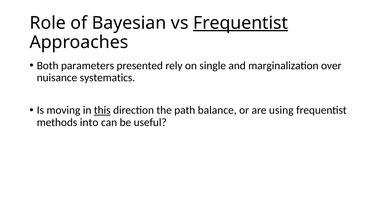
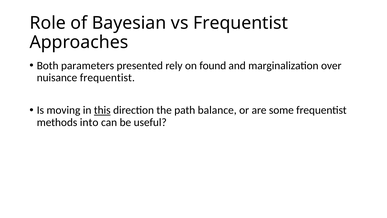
Frequentist at (241, 23) underline: present -> none
single: single -> found
nuisance systematics: systematics -> frequentist
using: using -> some
